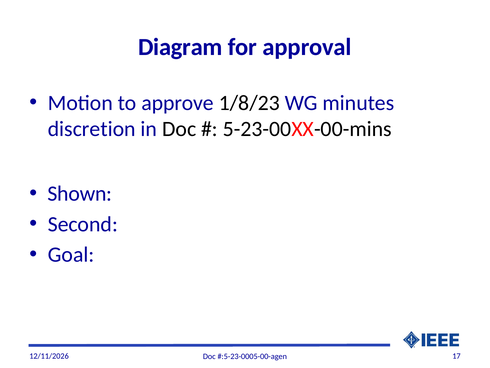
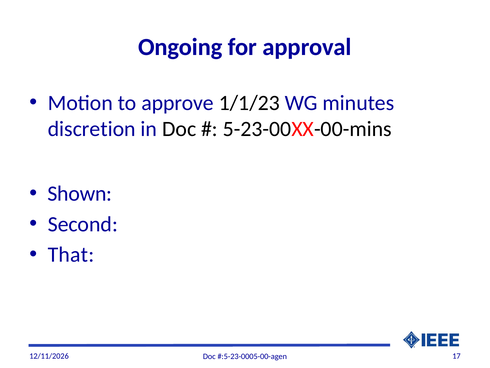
Diagram: Diagram -> Ongoing
1/8/23: 1/8/23 -> 1/1/23
Goal: Goal -> That
